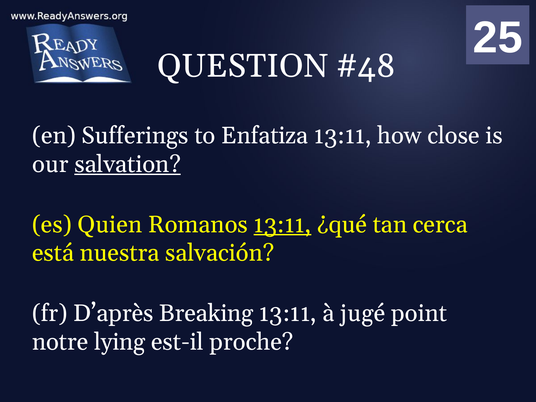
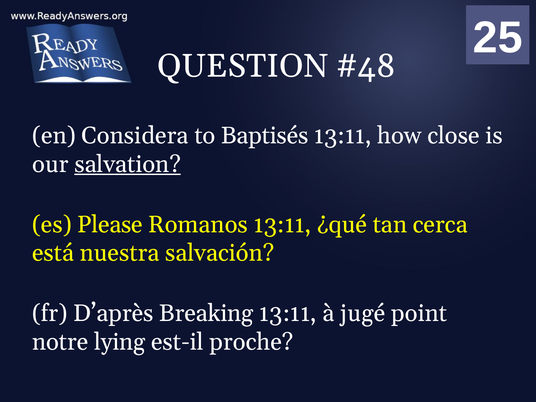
Sufferings: Sufferings -> Considera
Enfatiza: Enfatiza -> Baptisés
Quien: Quien -> Please
13:11 at (282, 224) underline: present -> none
